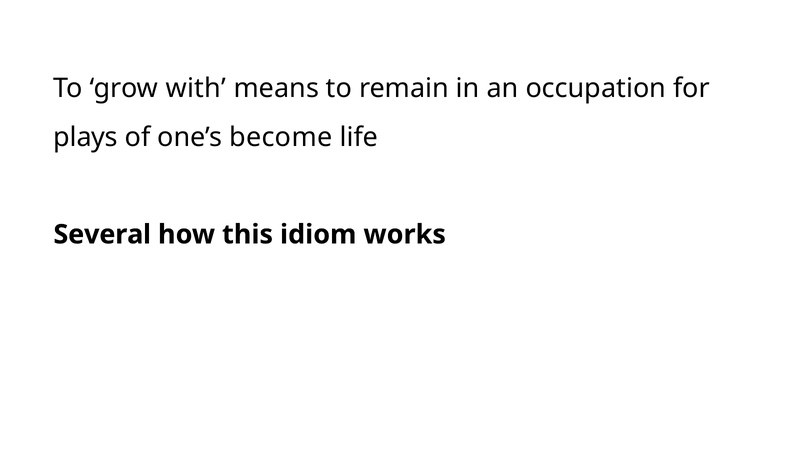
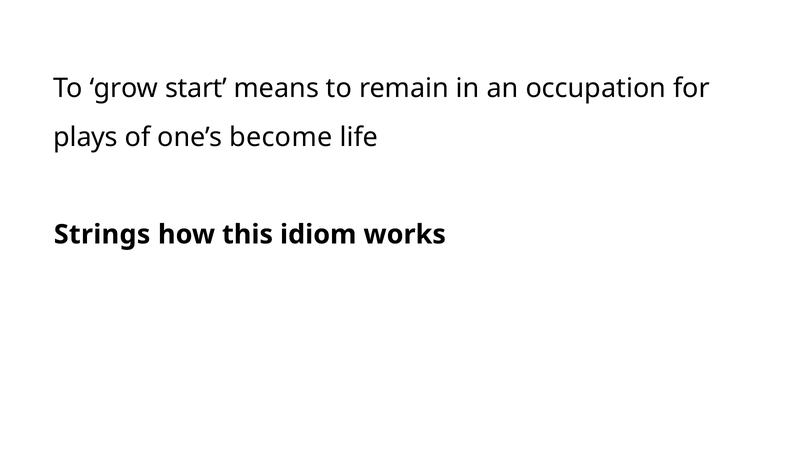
with: with -> start
Several: Several -> Strings
